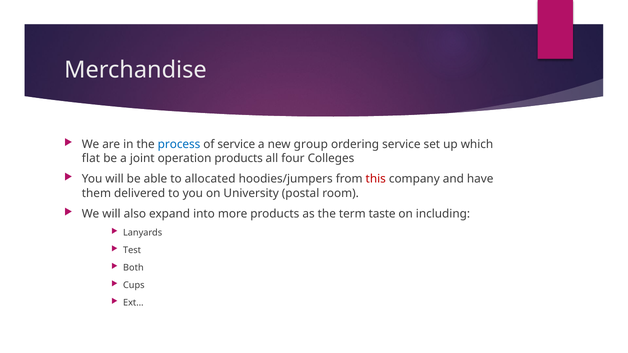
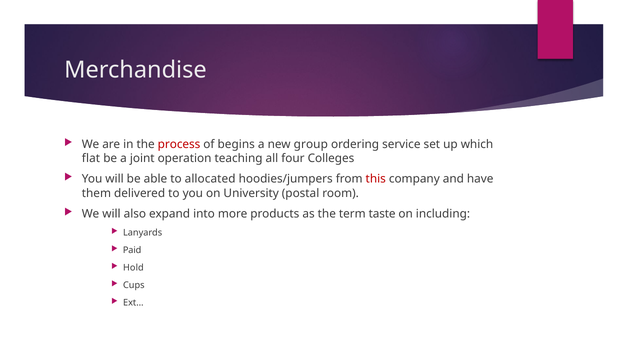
process colour: blue -> red
of service: service -> begins
operation products: products -> teaching
Test: Test -> Paid
Both: Both -> Hold
